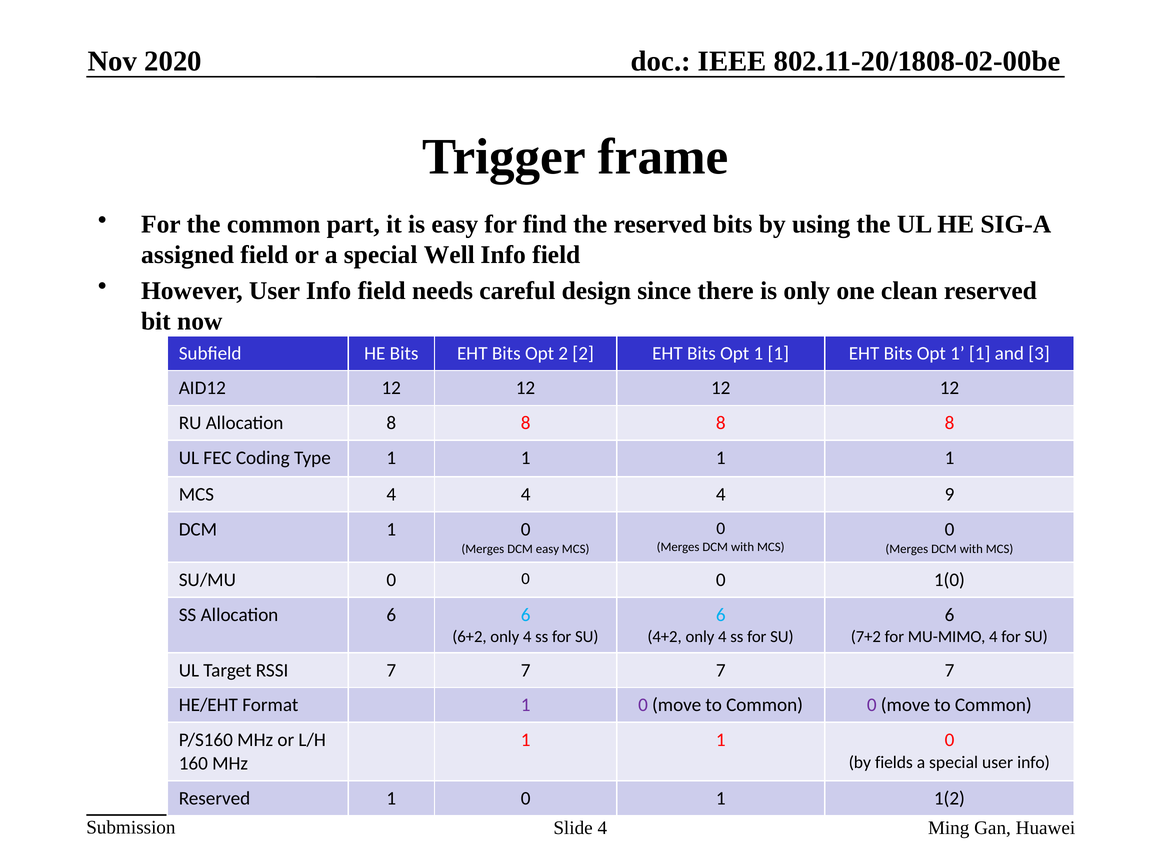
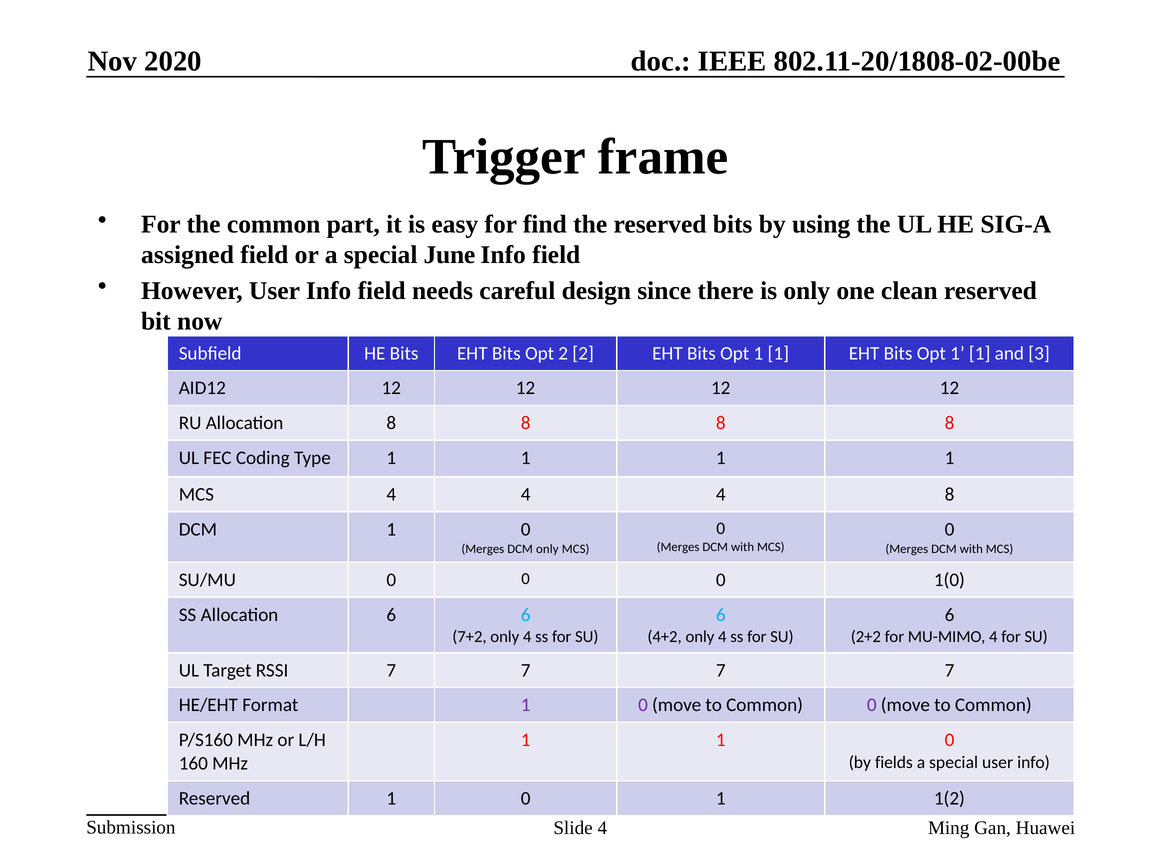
Well: Well -> June
4 9: 9 -> 8
DCM easy: easy -> only
6+2: 6+2 -> 7+2
7+2: 7+2 -> 2+2
